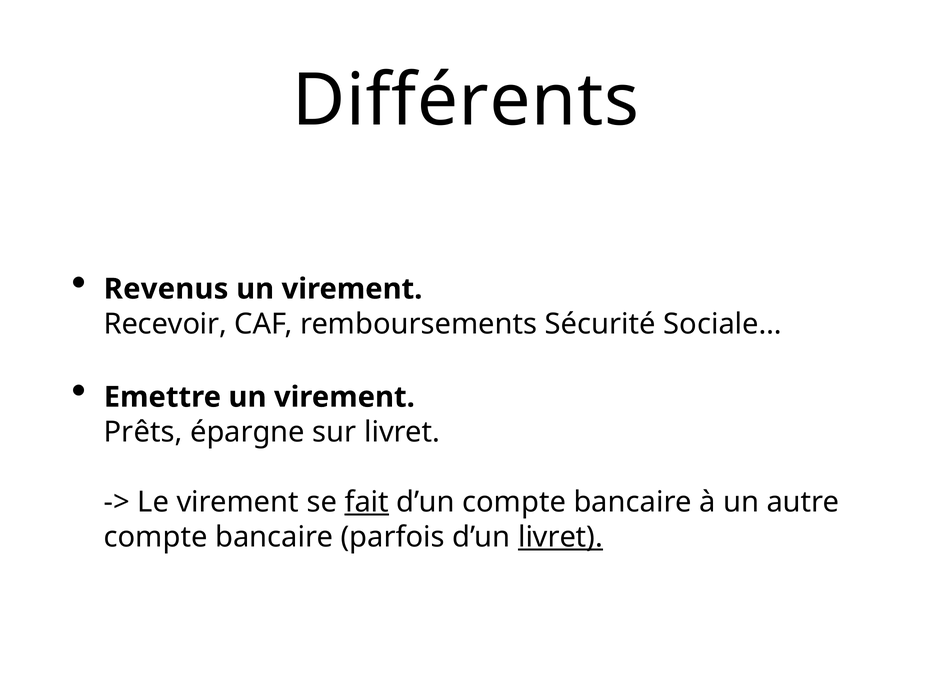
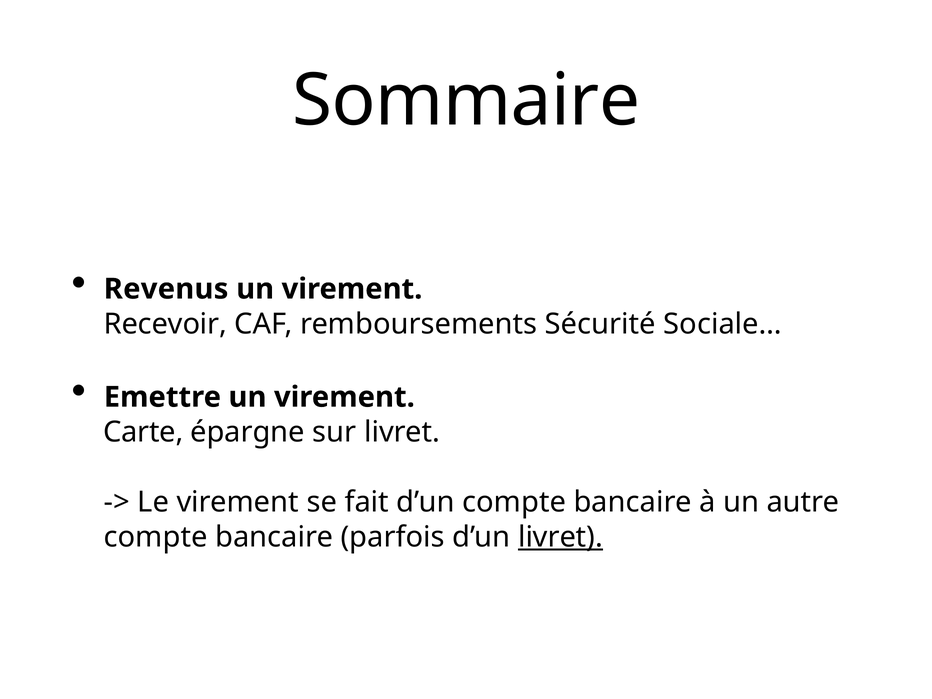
Différents: Différents -> Sommaire
Prêts: Prêts -> Carte
fait underline: present -> none
